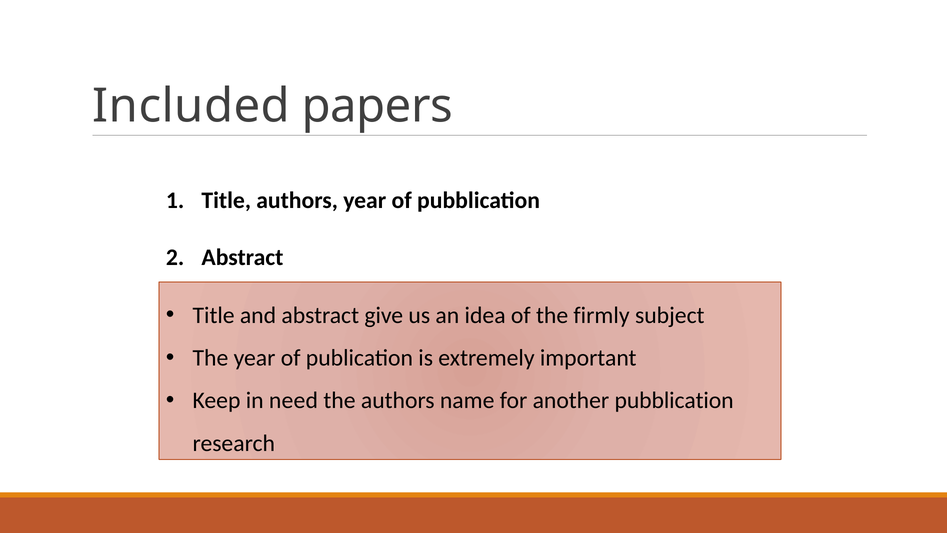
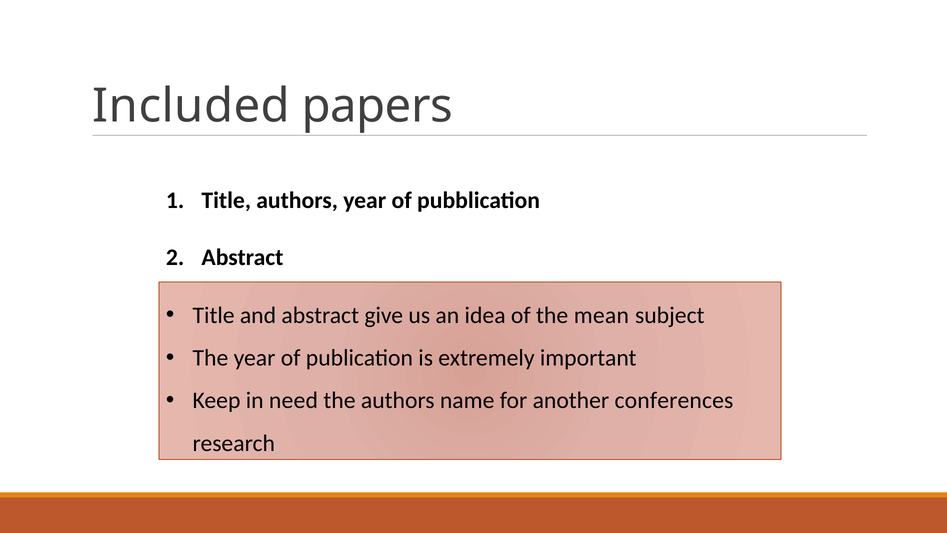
firmly: firmly -> mean
another pubblication: pubblication -> conferences
